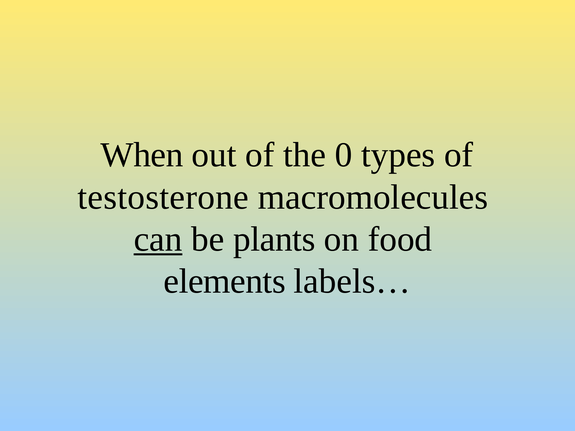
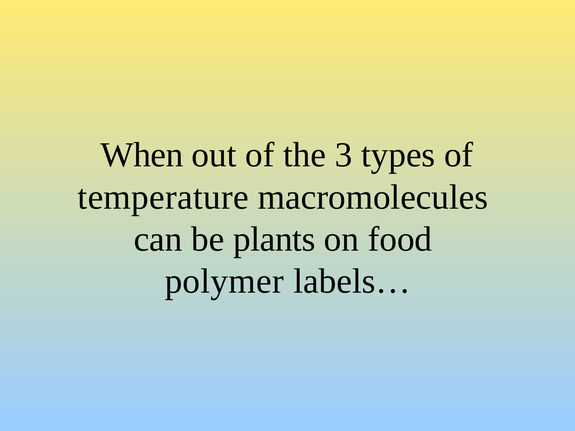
0: 0 -> 3
testosterone: testosterone -> temperature
can underline: present -> none
elements: elements -> polymer
